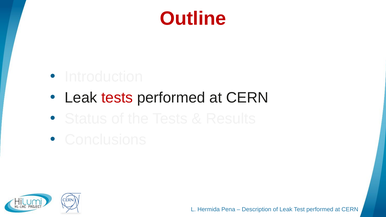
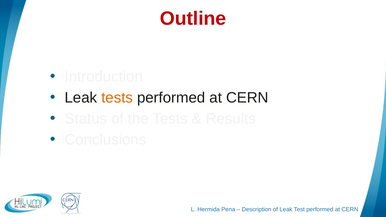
tests at (117, 98) colour: red -> orange
